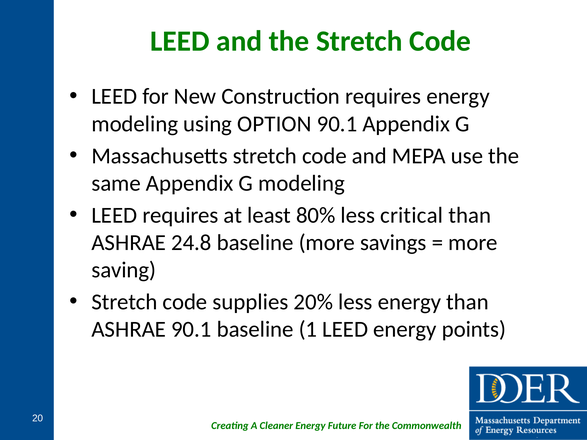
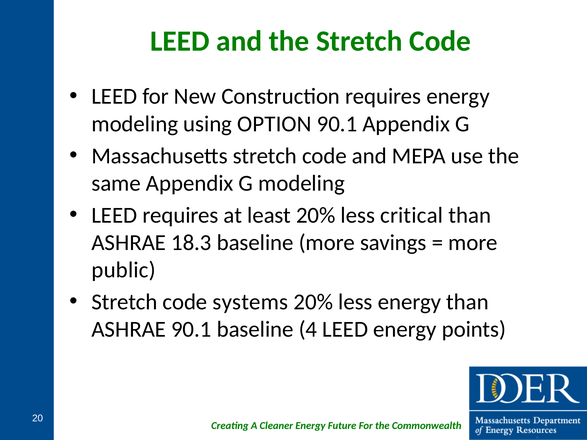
least 80%: 80% -> 20%
24.8: 24.8 -> 18.3
saving: saving -> public
supplies: supplies -> systems
1: 1 -> 4
